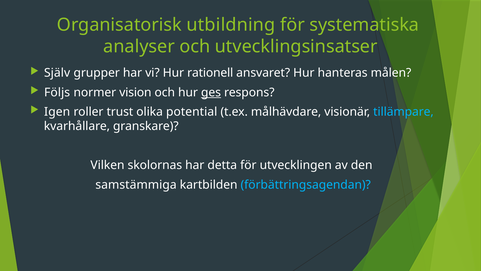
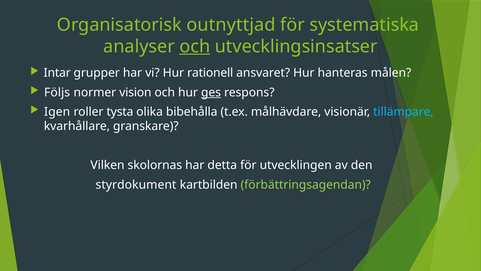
utbildning: utbildning -> outnyttjad
och at (195, 46) underline: none -> present
Själv: Själv -> Intar
trust: trust -> tysta
potential: potential -> bibehålla
samstämmiga: samstämmiga -> styrdokument
förbättringsagendan colour: light blue -> light green
